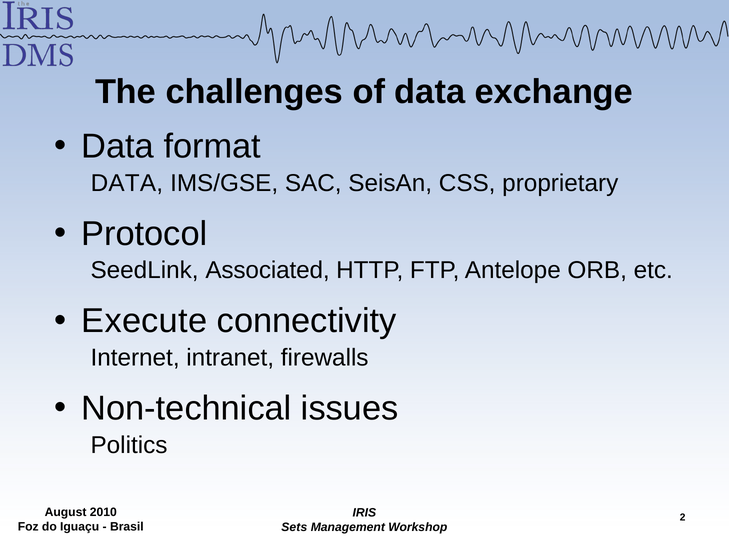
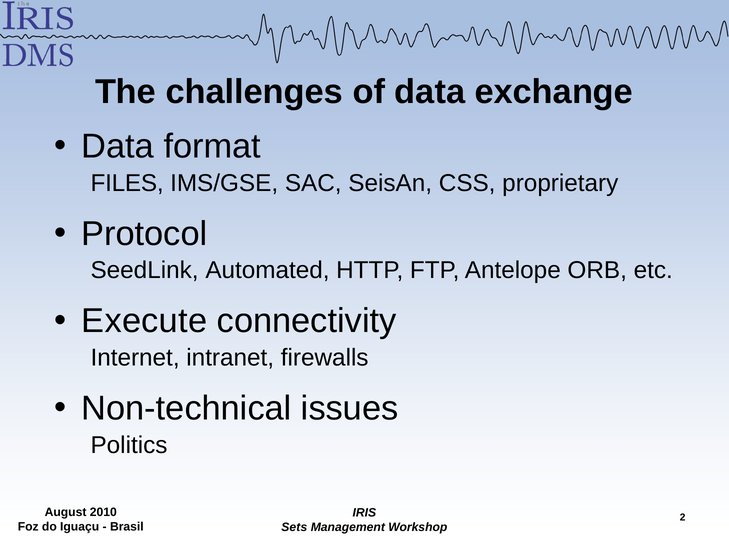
DATA at (127, 183): DATA -> FILES
Associated: Associated -> Automated
